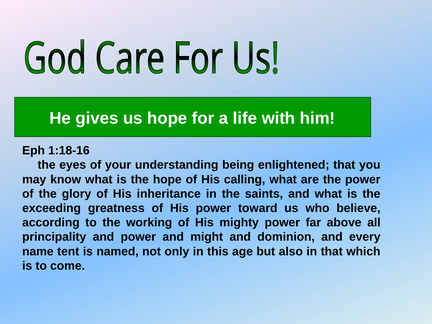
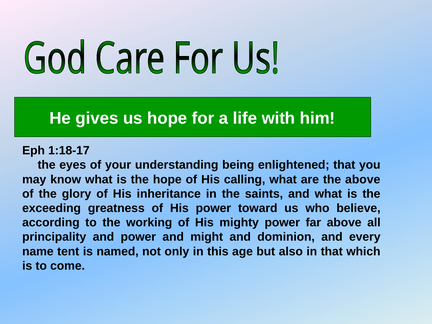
1:18-16: 1:18-16 -> 1:18-17
the power: power -> above
